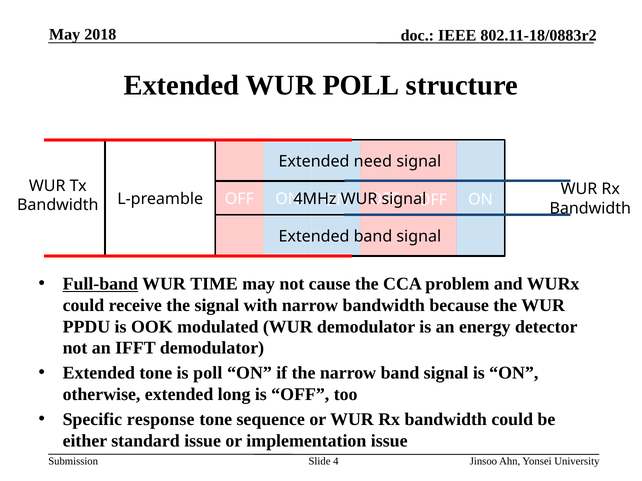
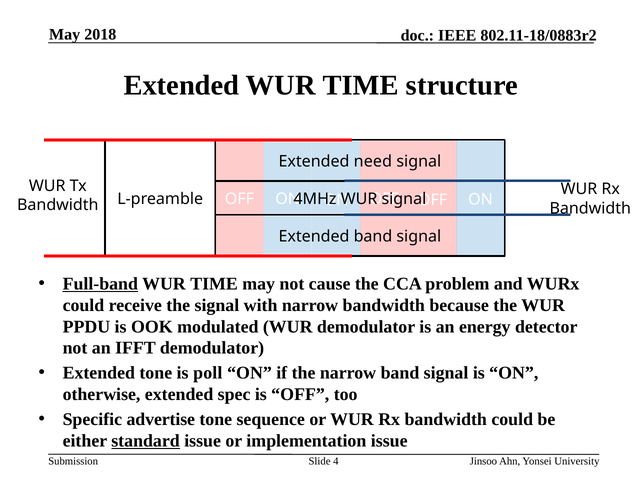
Extended WUR POLL: POLL -> TIME
long: long -> spec
response: response -> advertise
standard underline: none -> present
